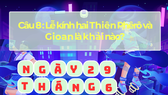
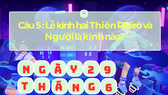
8: 8 -> 5
Gioan: Gioan -> Người
là khải: khải -> kính
